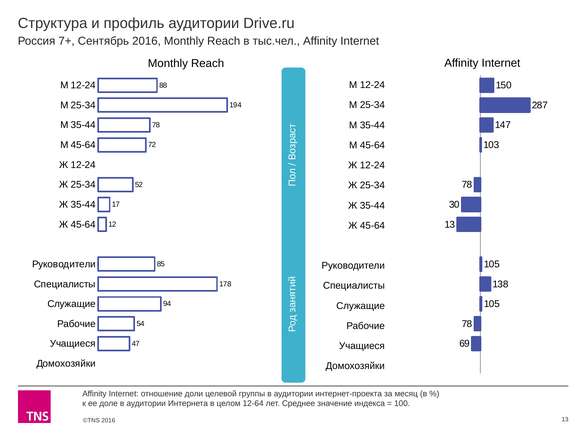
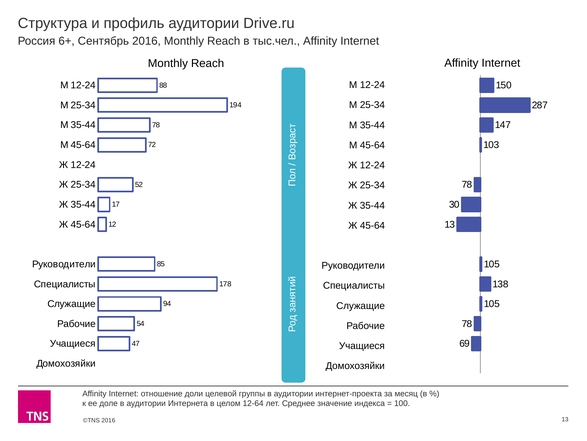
7+: 7+ -> 6+
